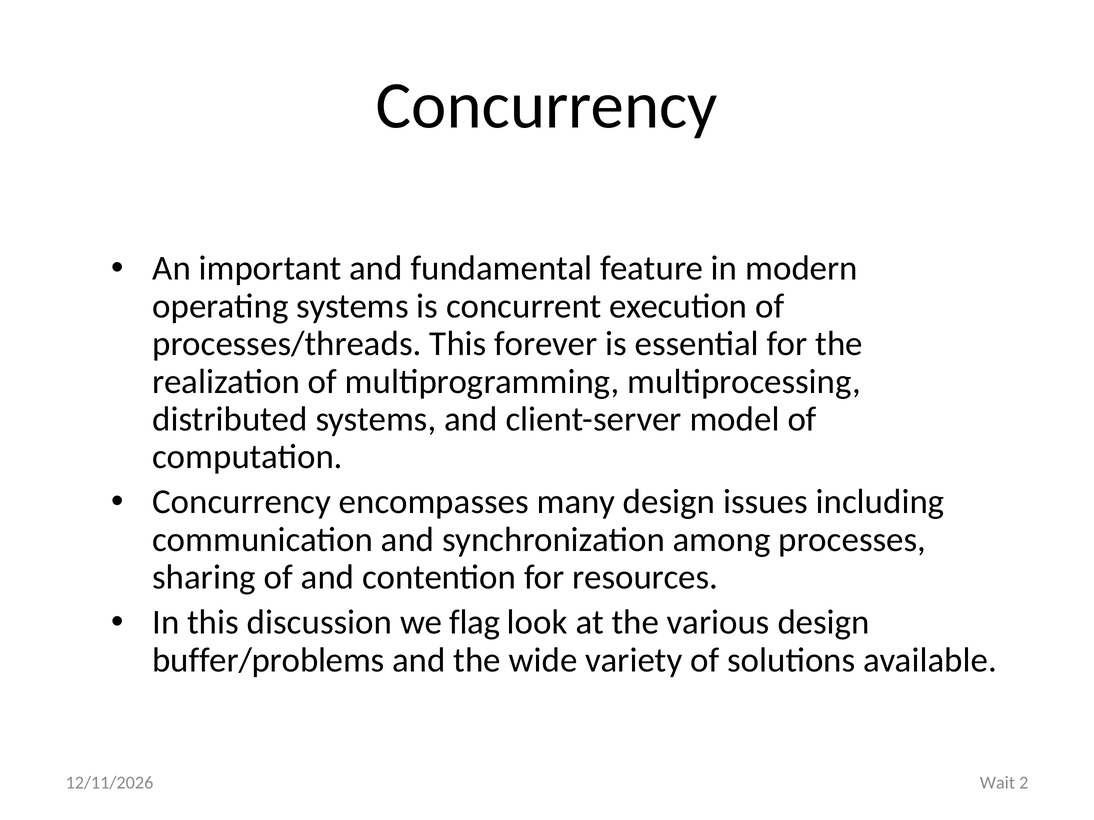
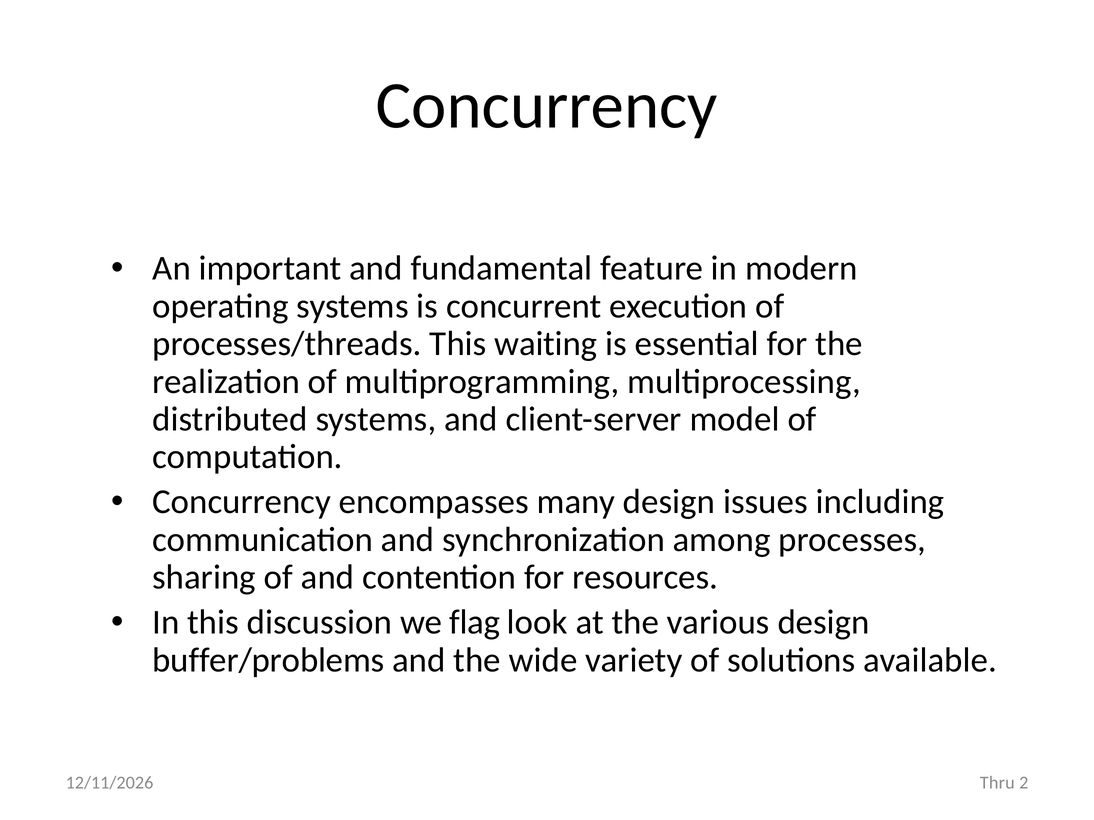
forever: forever -> waiting
Wait: Wait -> Thru
